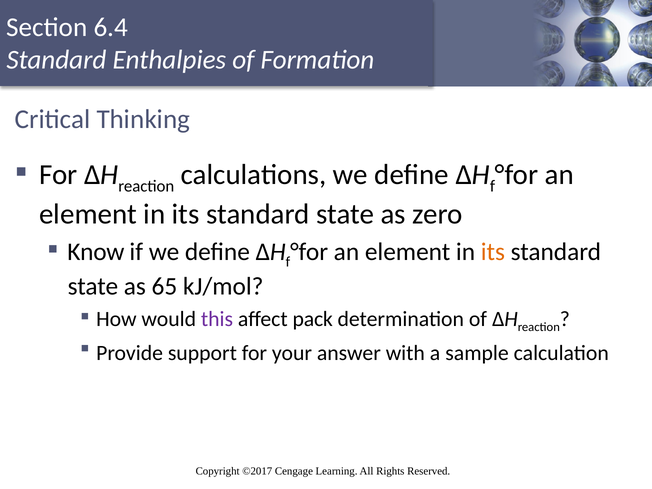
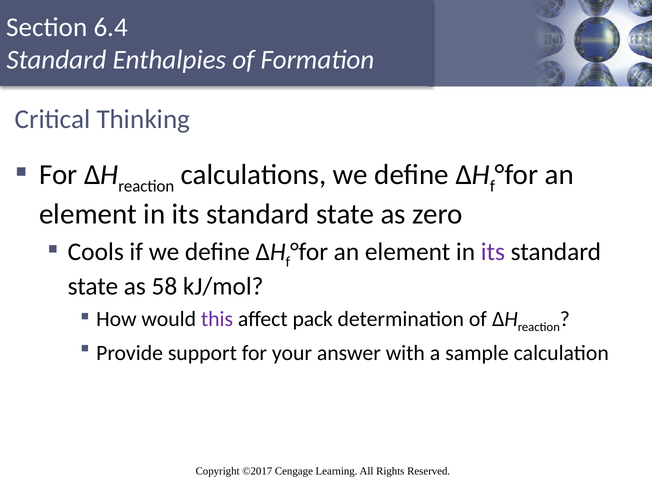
Know: Know -> Cools
its at (493, 252) colour: orange -> purple
65: 65 -> 58
